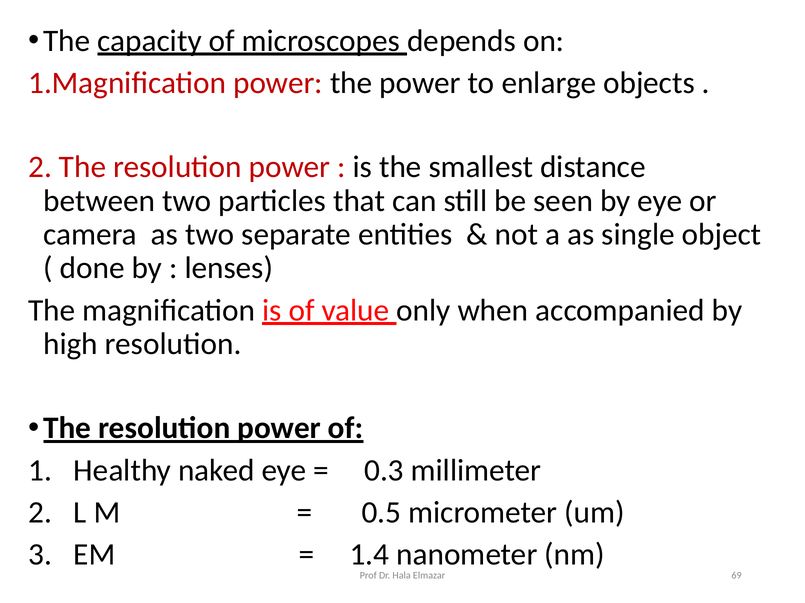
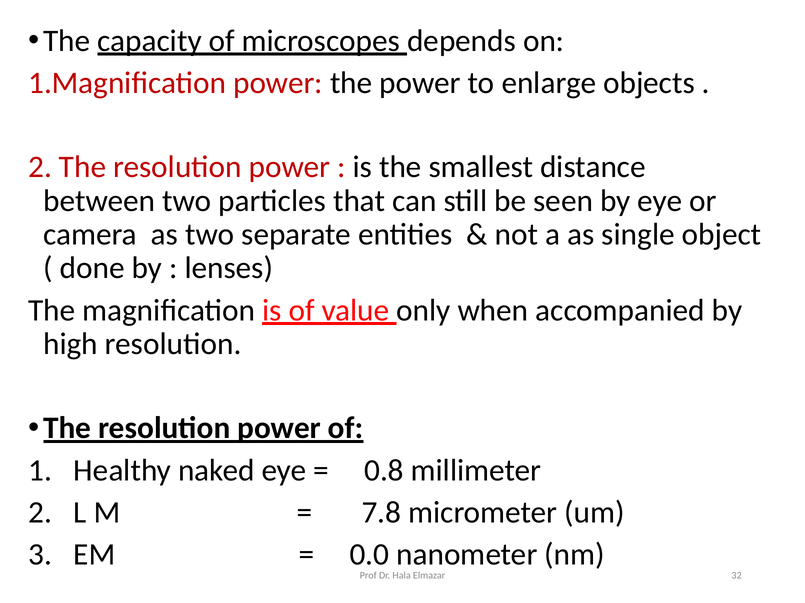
0.3: 0.3 -> 0.8
0.5: 0.5 -> 7.8
1.4: 1.4 -> 0.0
69: 69 -> 32
